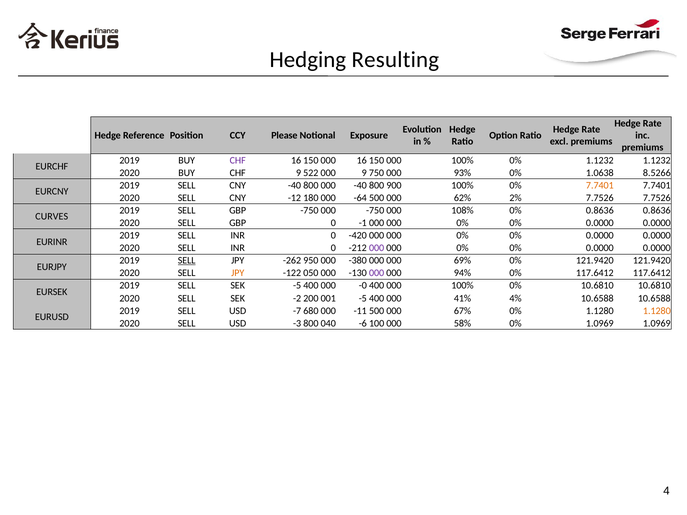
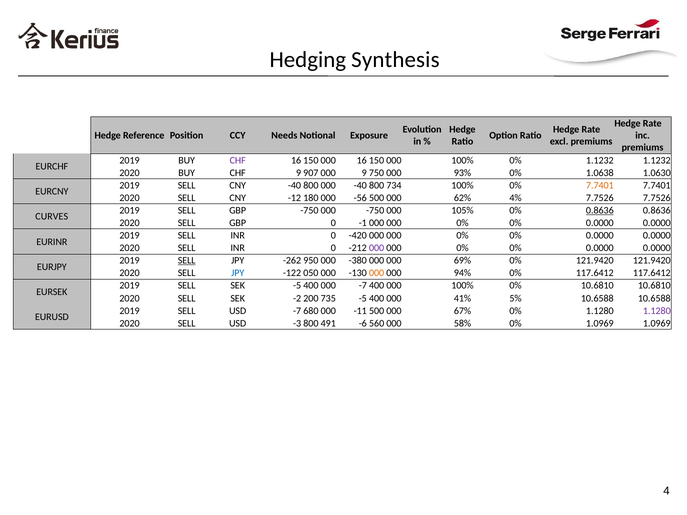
Resulting: Resulting -> Synthesis
Please: Please -> Needs
522: 522 -> 907
8.5266: 8.5266 -> 1.0630
900: 900 -> 734
-64: -64 -> -56
2%: 2% -> 4%
108%: 108% -> 105%
0.8636 at (600, 211) underline: none -> present
JPY at (238, 273) colour: orange -> blue
000 at (377, 273) colour: purple -> orange
000 -0: -0 -> -7
001: 001 -> 735
4%: 4% -> 5%
1.1280 at (657, 311) colour: orange -> purple
040: 040 -> 491
100: 100 -> 560
